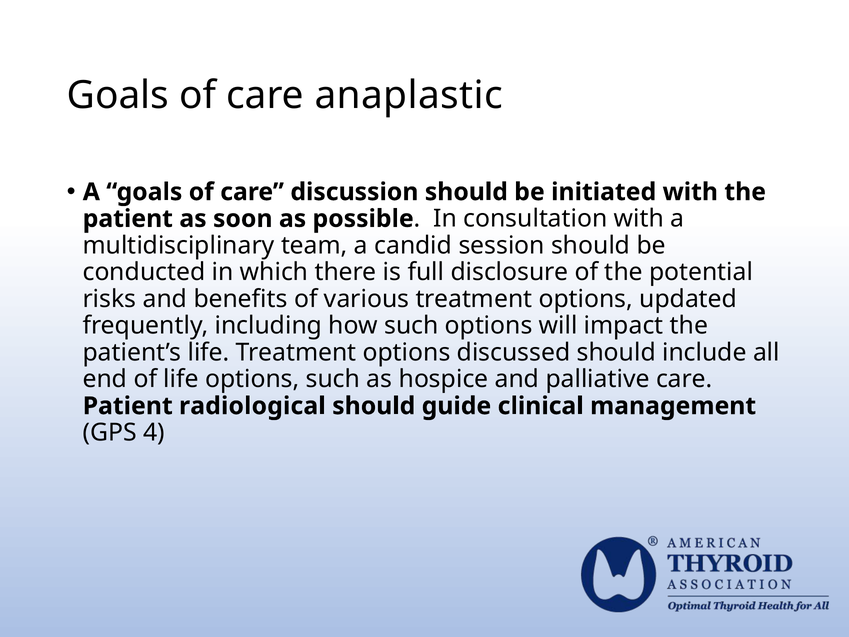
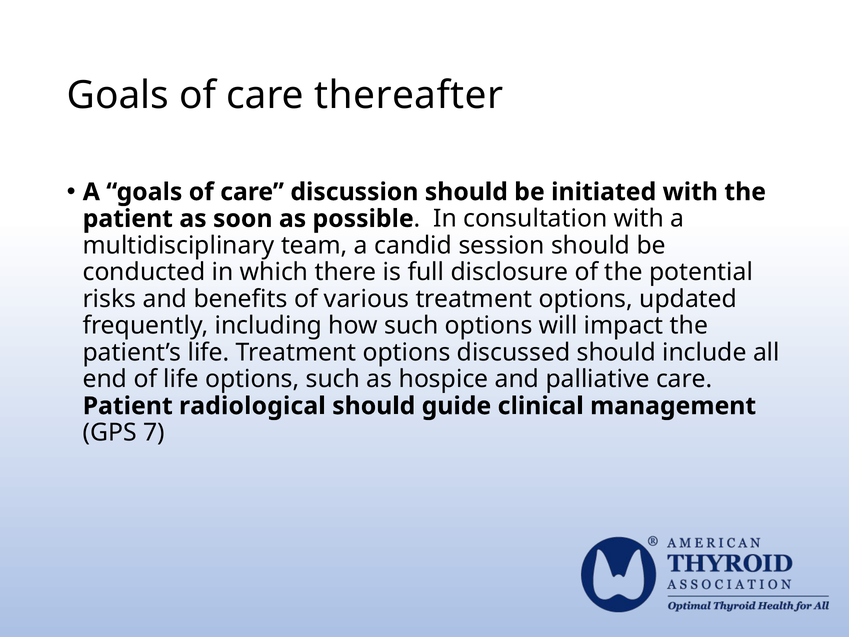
anaplastic: anaplastic -> thereafter
4: 4 -> 7
